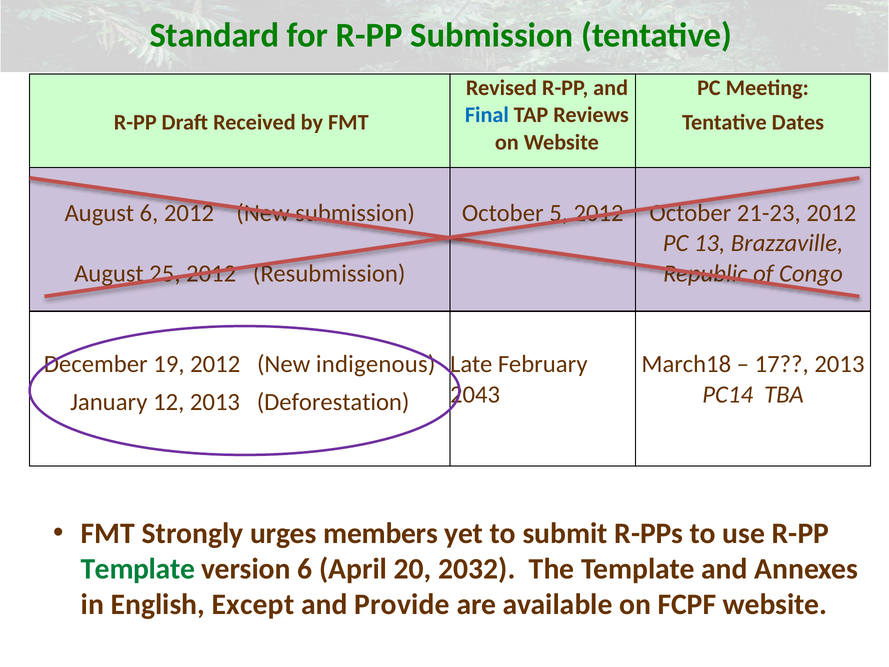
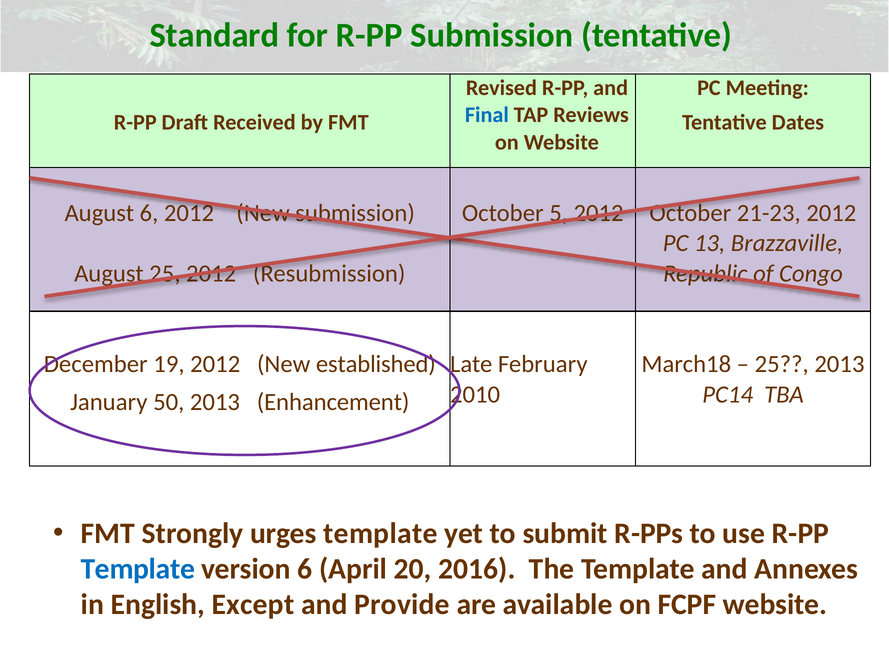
indigenous: indigenous -> established
17 at (782, 364): 17 -> 25
2043: 2043 -> 2010
12: 12 -> 50
Deforestation: Deforestation -> Enhancement
urges members: members -> template
Template at (138, 569) colour: green -> blue
2032: 2032 -> 2016
